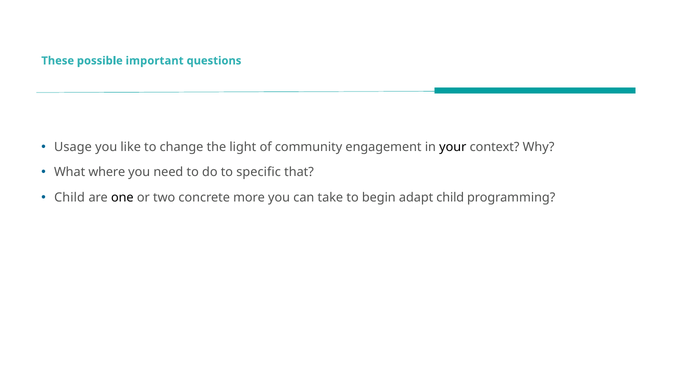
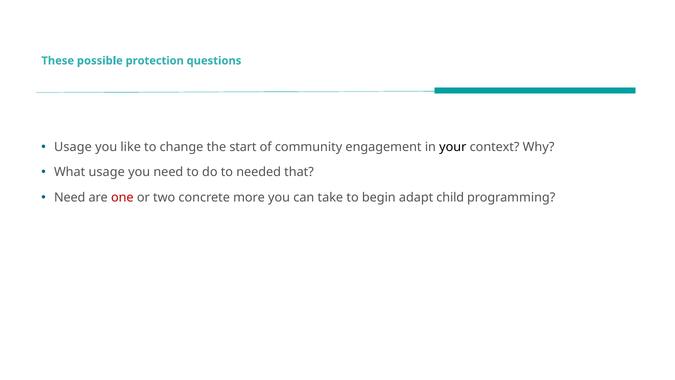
important: important -> protection
light: light -> start
What where: where -> usage
specific: specific -> needed
Child at (70, 197): Child -> Need
one colour: black -> red
